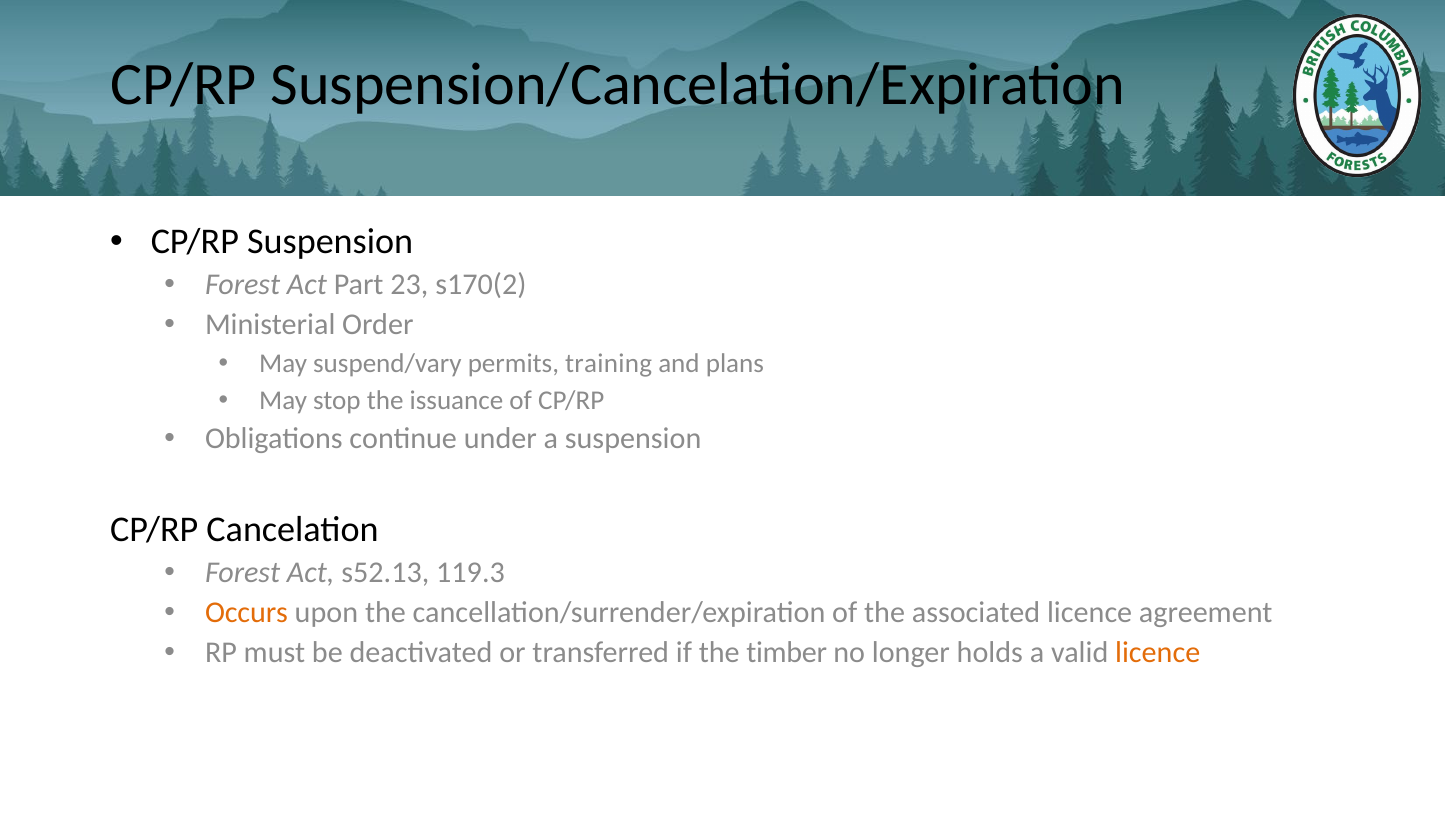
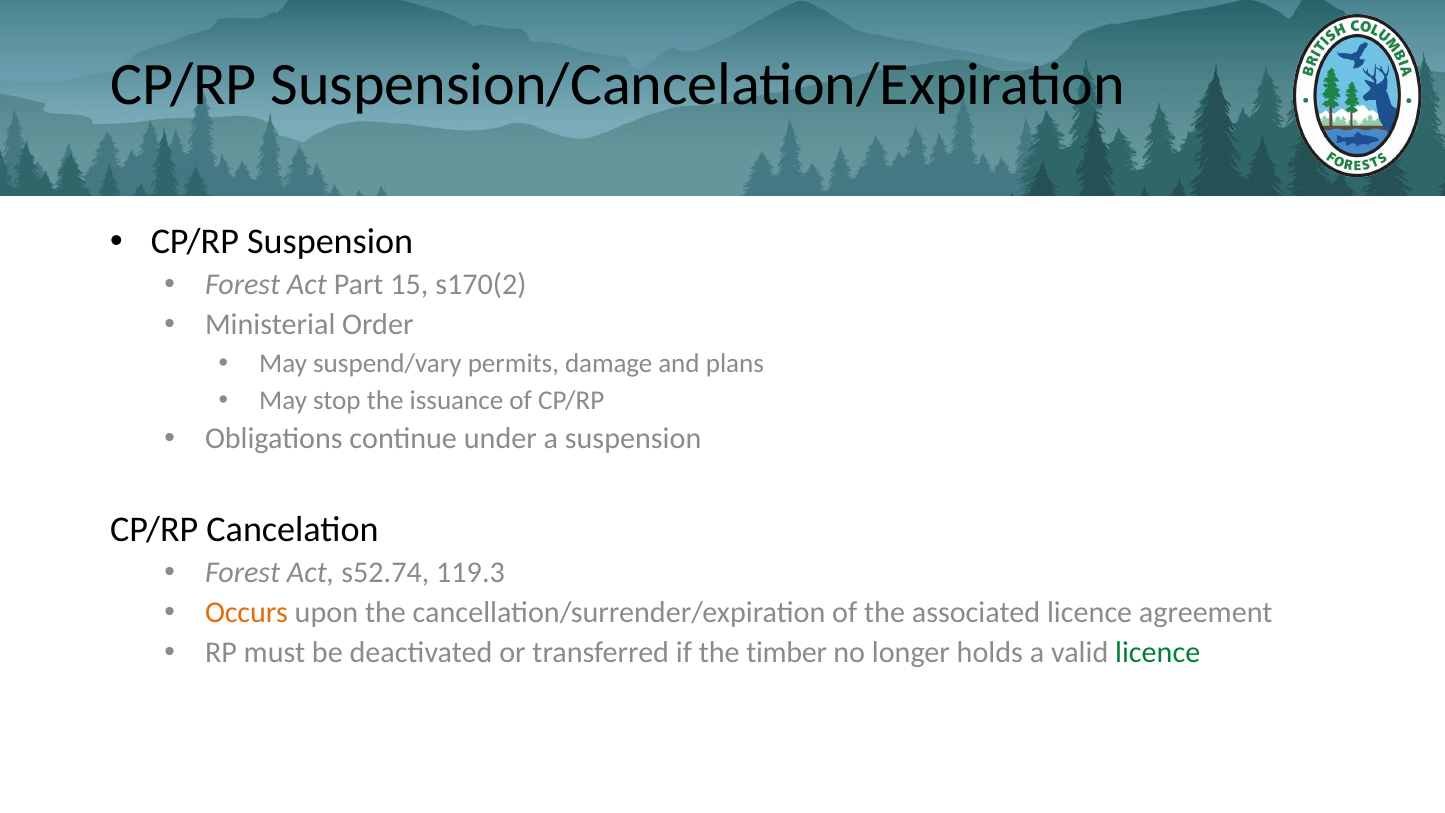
23: 23 -> 15
training: training -> damage
s52.13: s52.13 -> s52.74
licence at (1158, 653) colour: orange -> green
